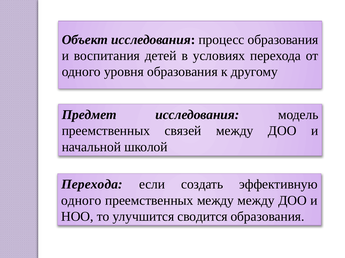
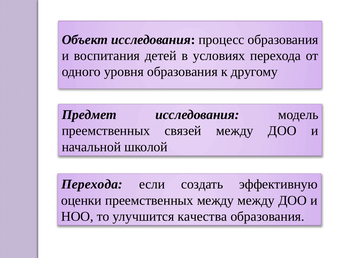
одного at (81, 201): одного -> оценки
сводится: сводится -> качества
